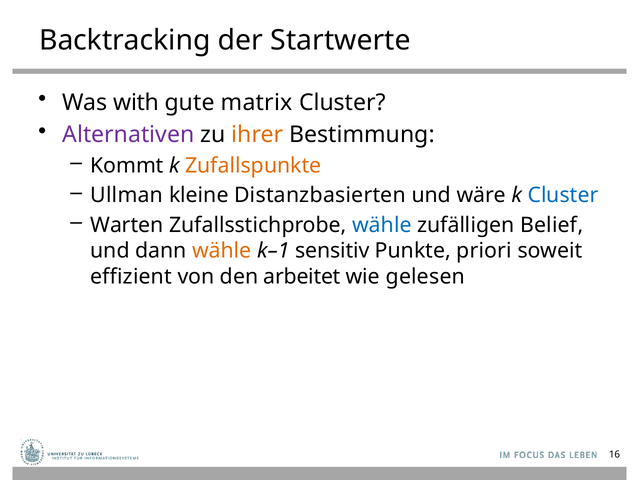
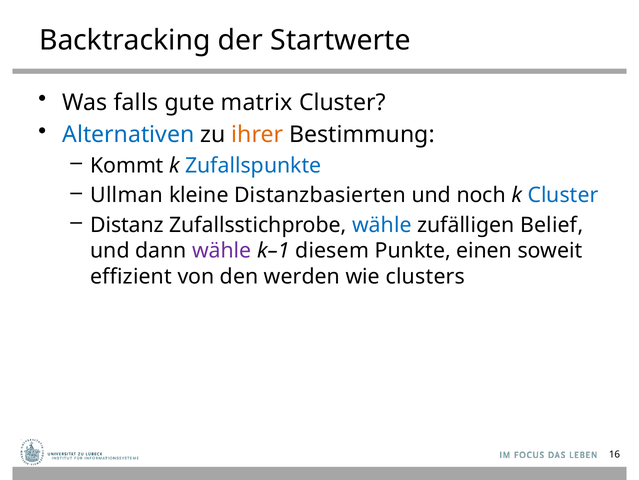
with: with -> falls
Alternativen colour: purple -> blue
Zufallspunkte colour: orange -> blue
wäre: wäre -> noch
Warten: Warten -> Distanz
wähle at (222, 251) colour: orange -> purple
sensitiv: sensitiv -> diesem
priori: priori -> einen
arbeitet: arbeitet -> werden
gelesen: gelesen -> clusters
